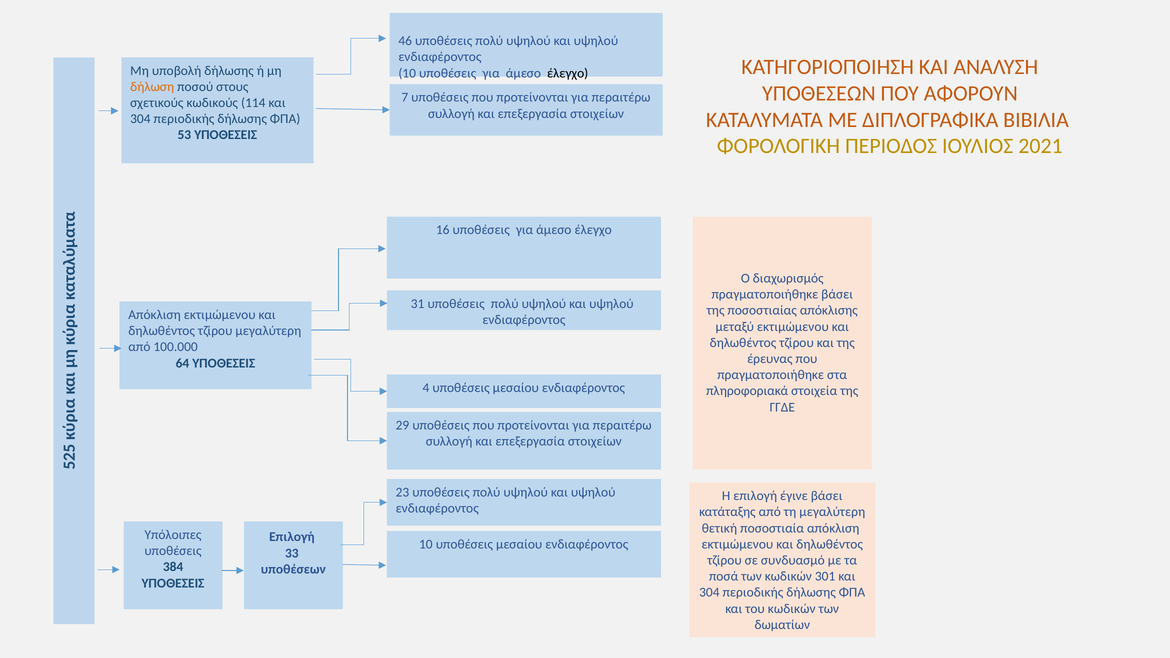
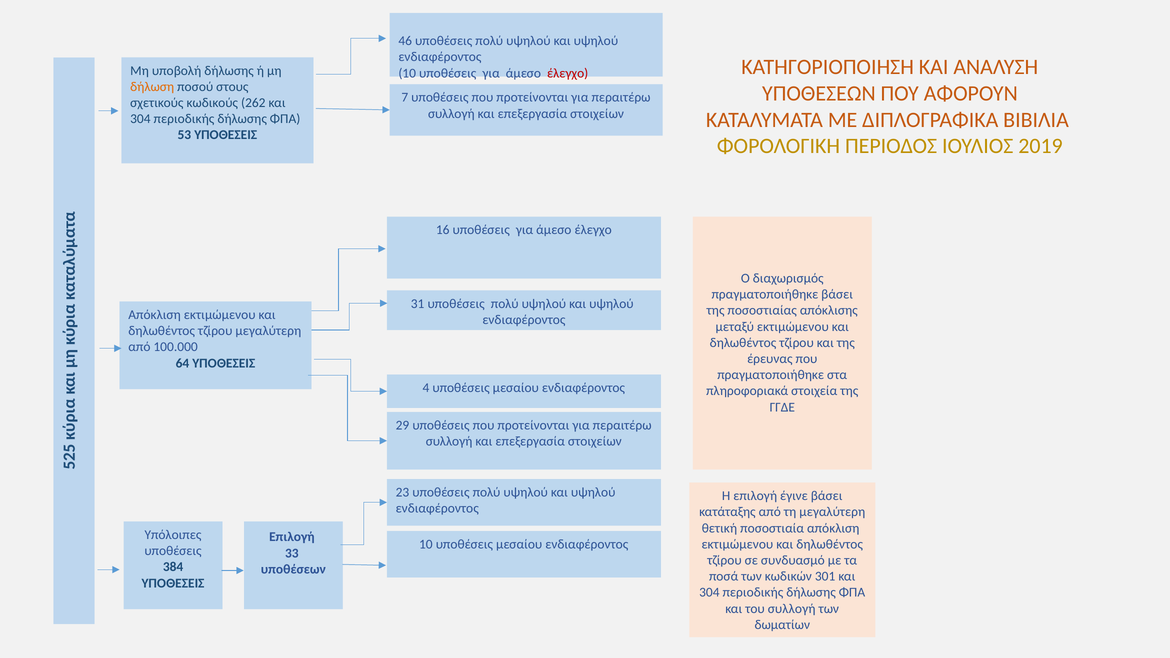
έλεγχο at (568, 73) colour: black -> red
114: 114 -> 262
2021: 2021 -> 2019
του κωδικών: κωδικών -> συλλογή
